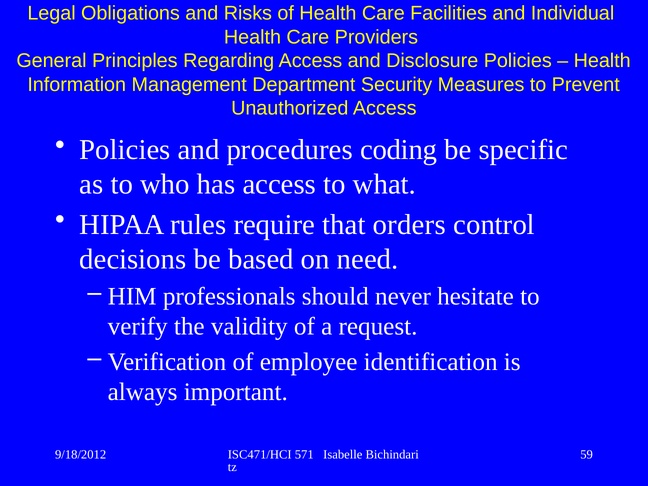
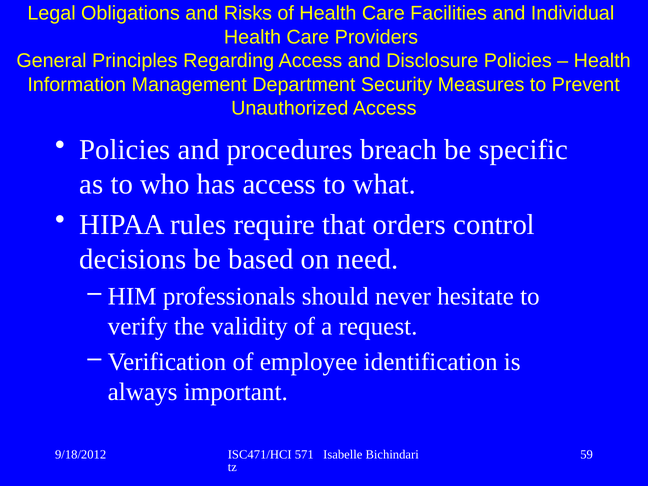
coding: coding -> breach
